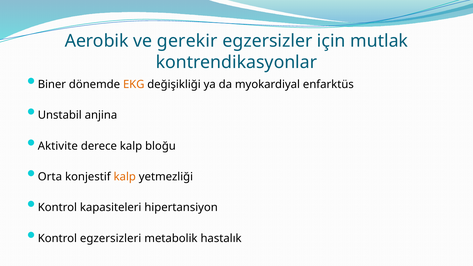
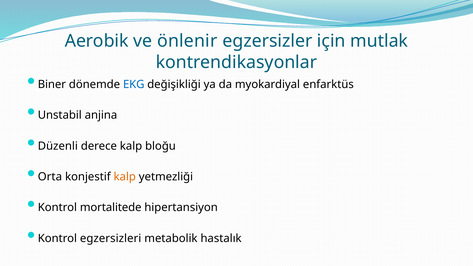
gerekir: gerekir -> önlenir
EKG colour: orange -> blue
Aktivite: Aktivite -> Düzenli
kapasiteleri: kapasiteleri -> mortalitede
